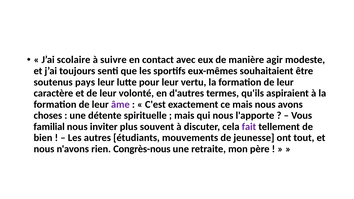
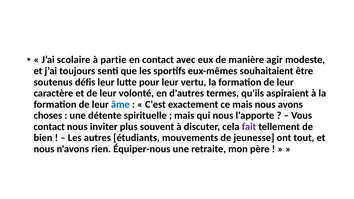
suivre: suivre -> partie
pays: pays -> défis
âme colour: purple -> blue
familial at (49, 127): familial -> contact
Congrès-nous: Congrès-nous -> Équiper-nous
